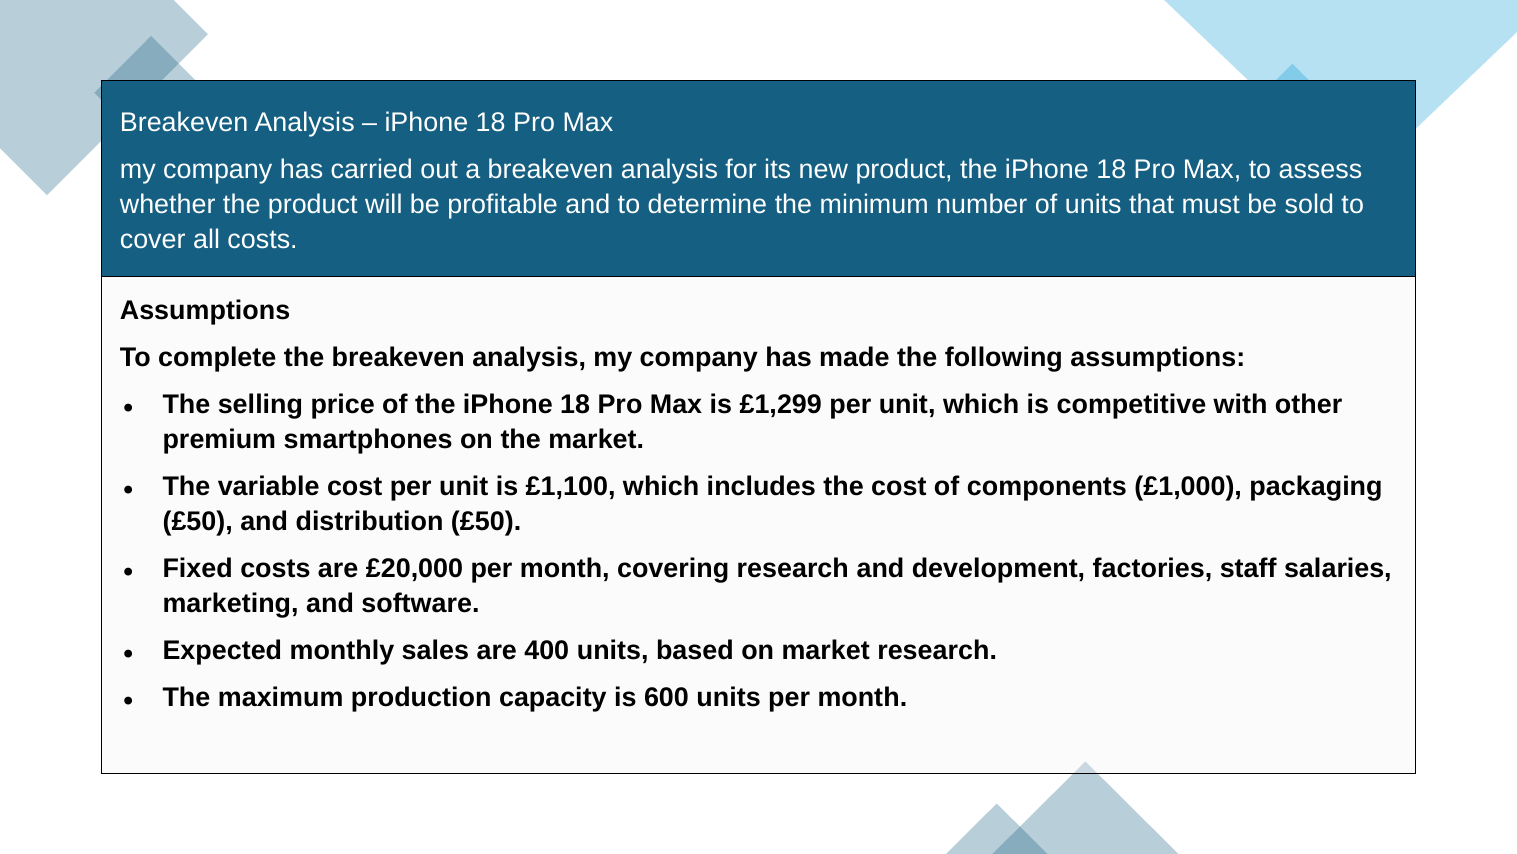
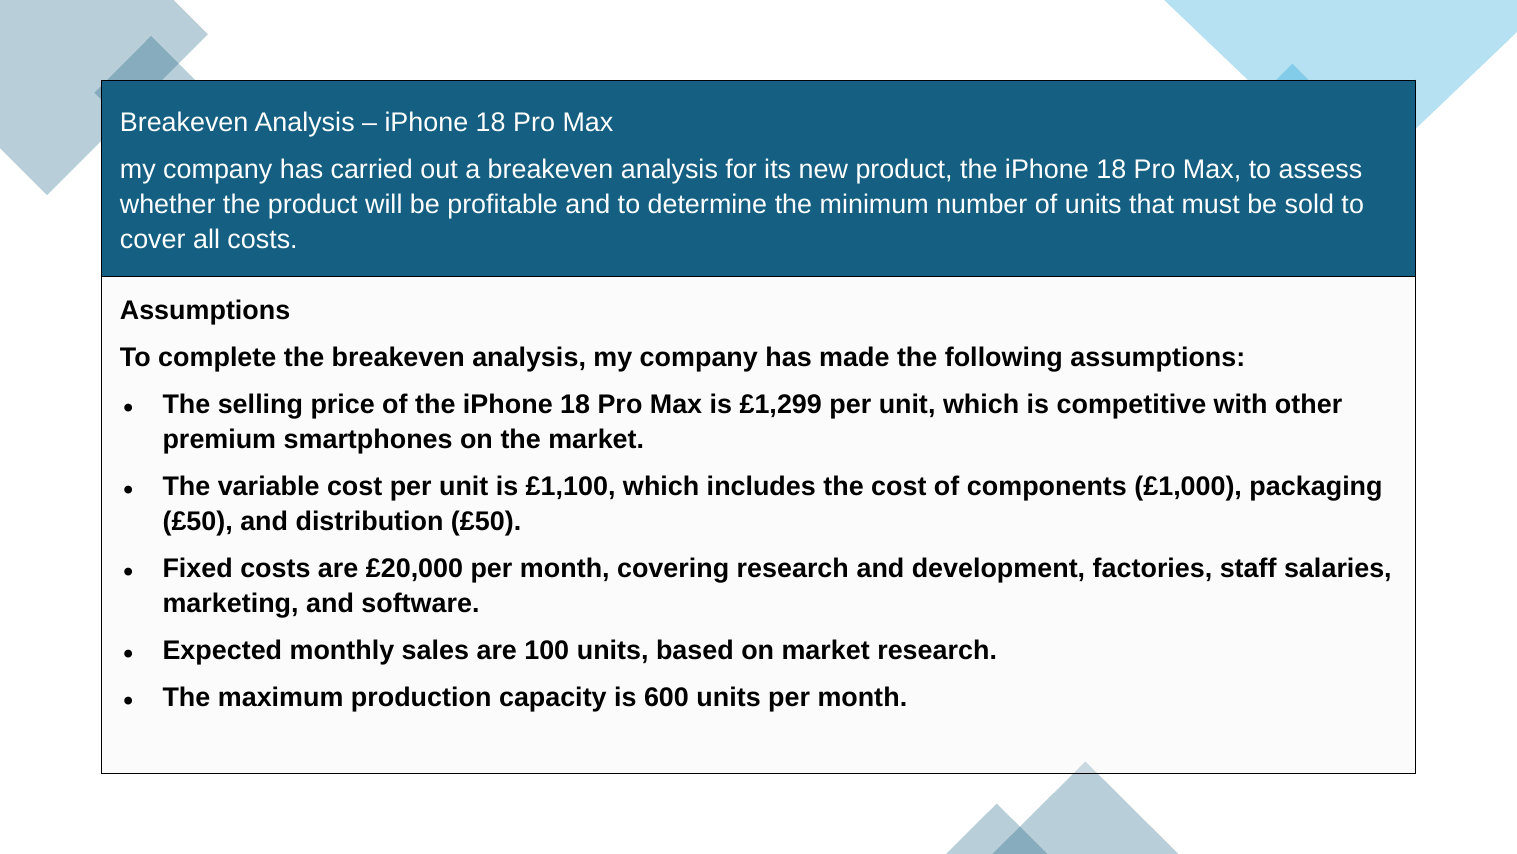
400: 400 -> 100
